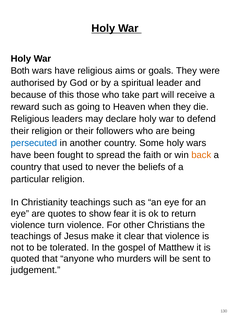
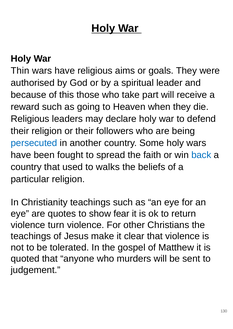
Both: Both -> Thin
back colour: orange -> blue
never: never -> walks
